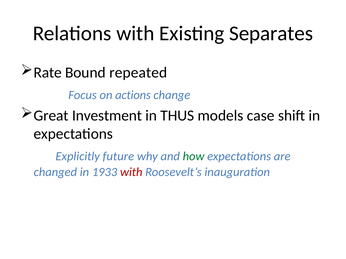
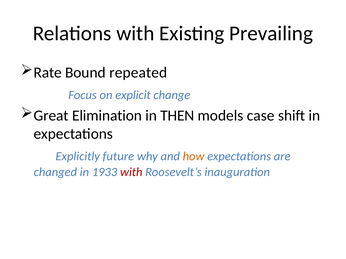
Separates: Separates -> Prevailing
actions: actions -> explicit
Investment: Investment -> Elimination
THUS: THUS -> THEN
how colour: green -> orange
